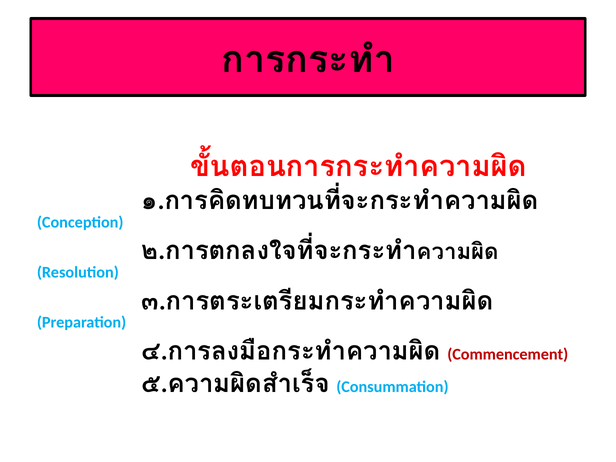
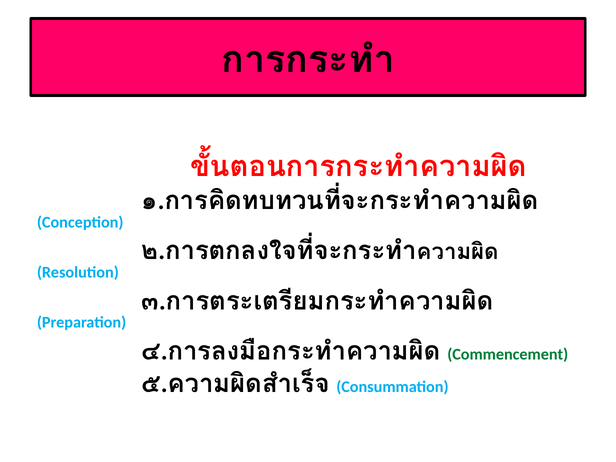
Commencement colour: red -> green
